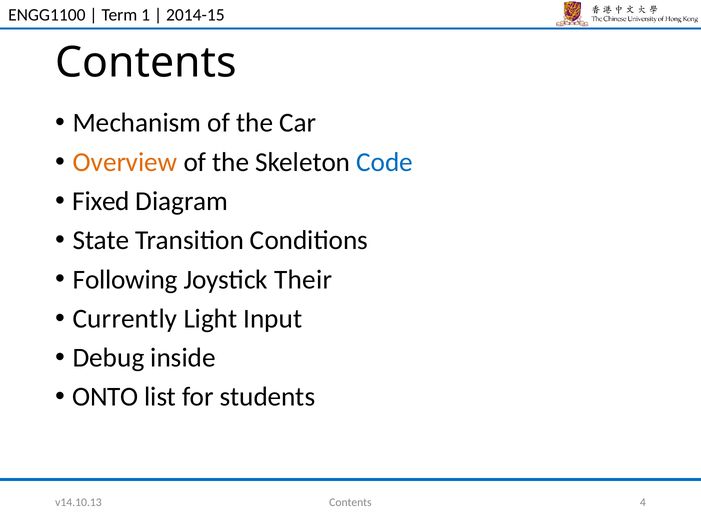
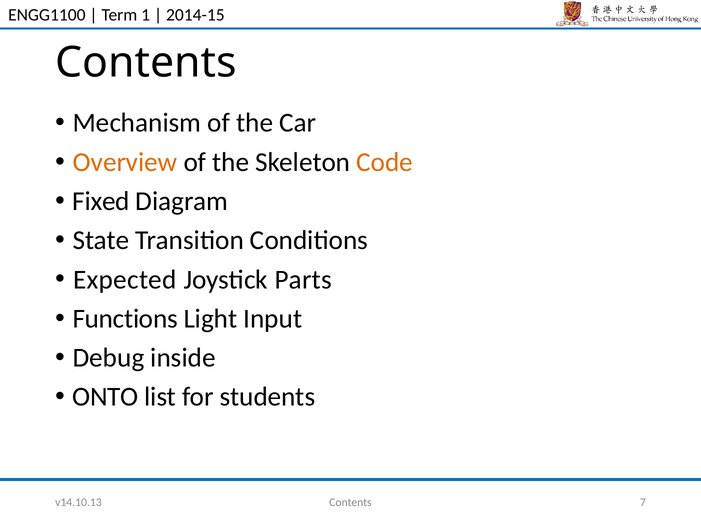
Code colour: blue -> orange
Following: Following -> Expected
Their: Their -> Parts
Currently: Currently -> Functions
4: 4 -> 7
